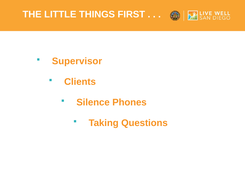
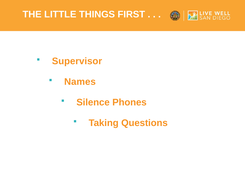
Clients: Clients -> Names
